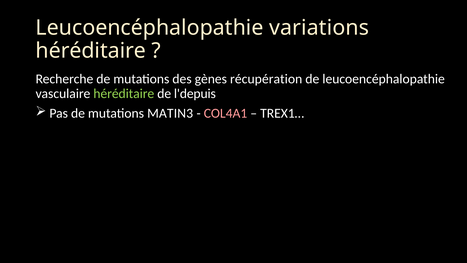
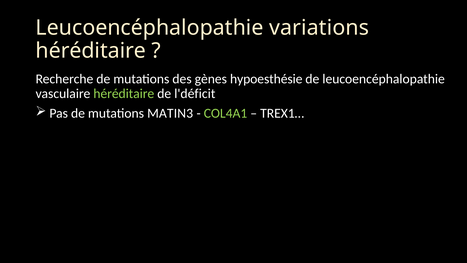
récupération: récupération -> hypoesthésie
l'depuis: l'depuis -> l'déficit
COL4A1 colour: pink -> light green
